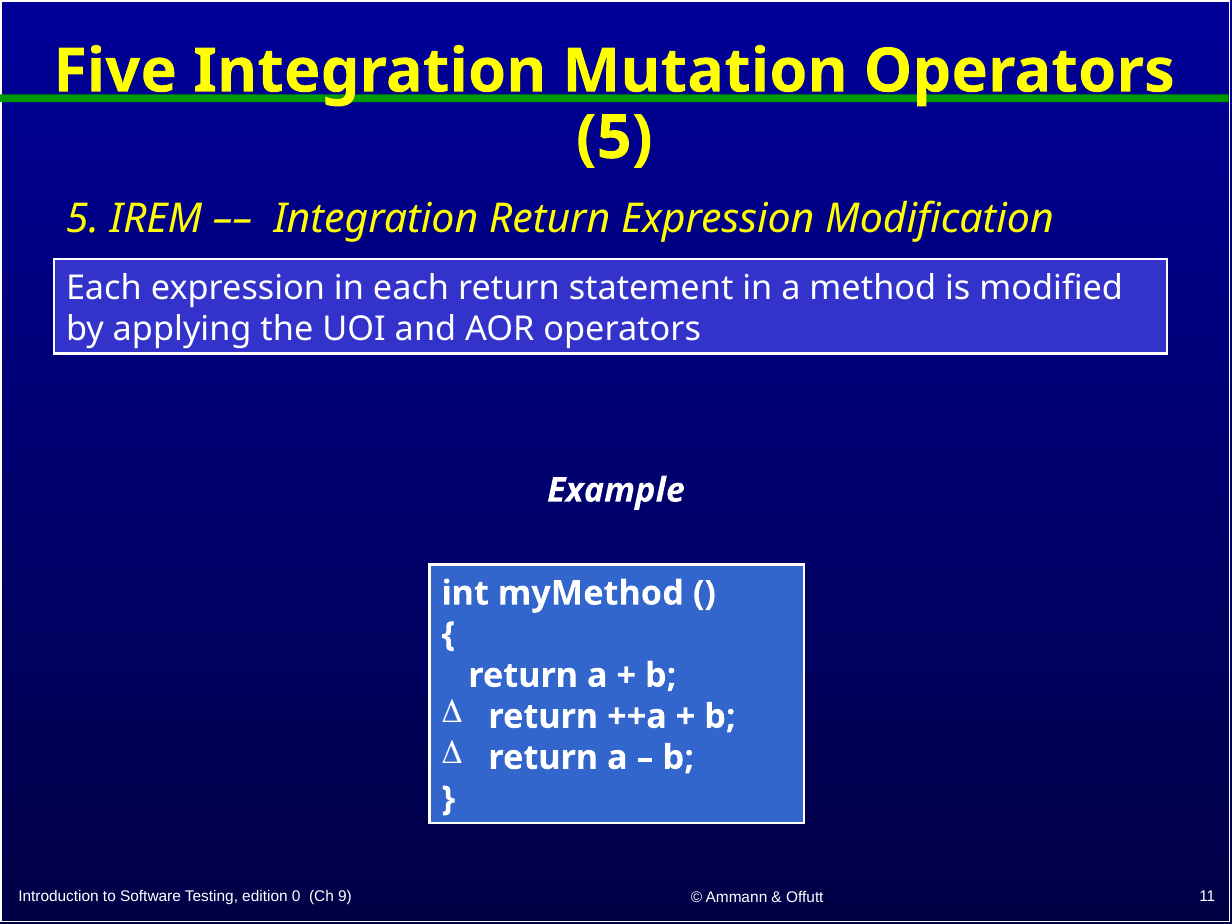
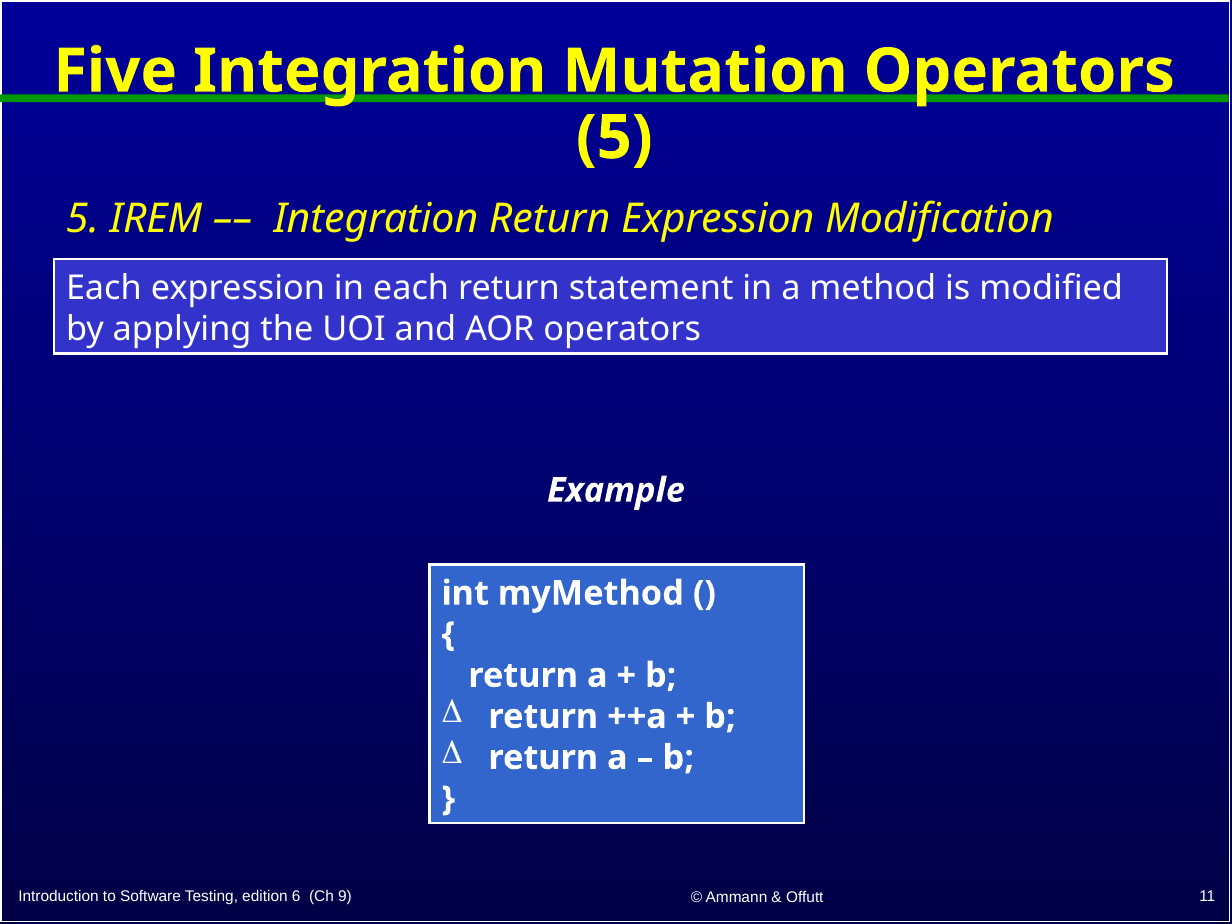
0: 0 -> 6
